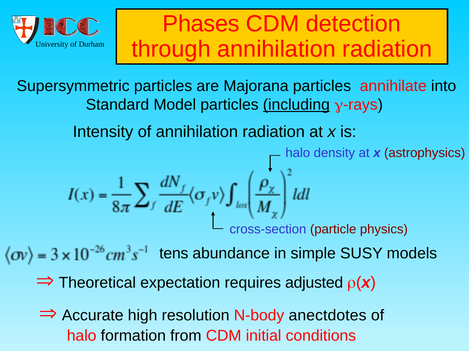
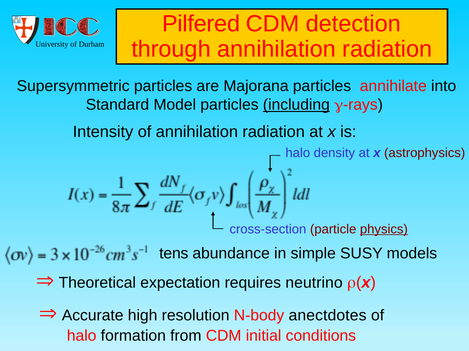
Phases: Phases -> Pilfered
physics underline: none -> present
adjusted: adjusted -> neutrino
